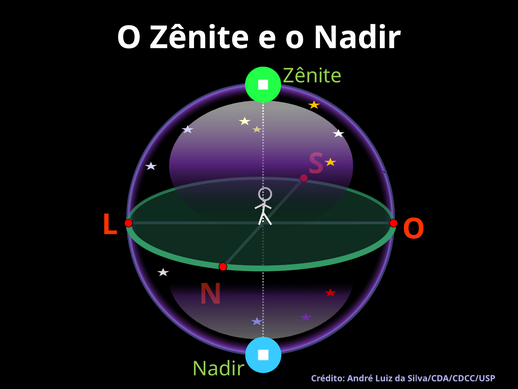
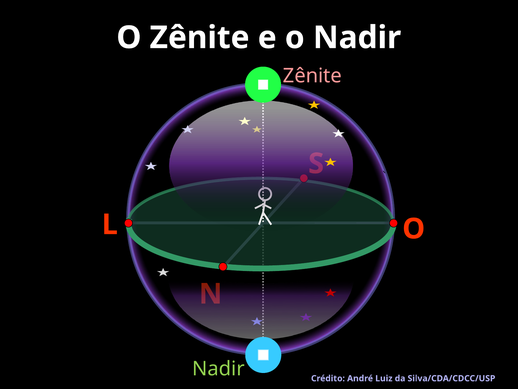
Zênite at (312, 76) colour: light green -> pink
